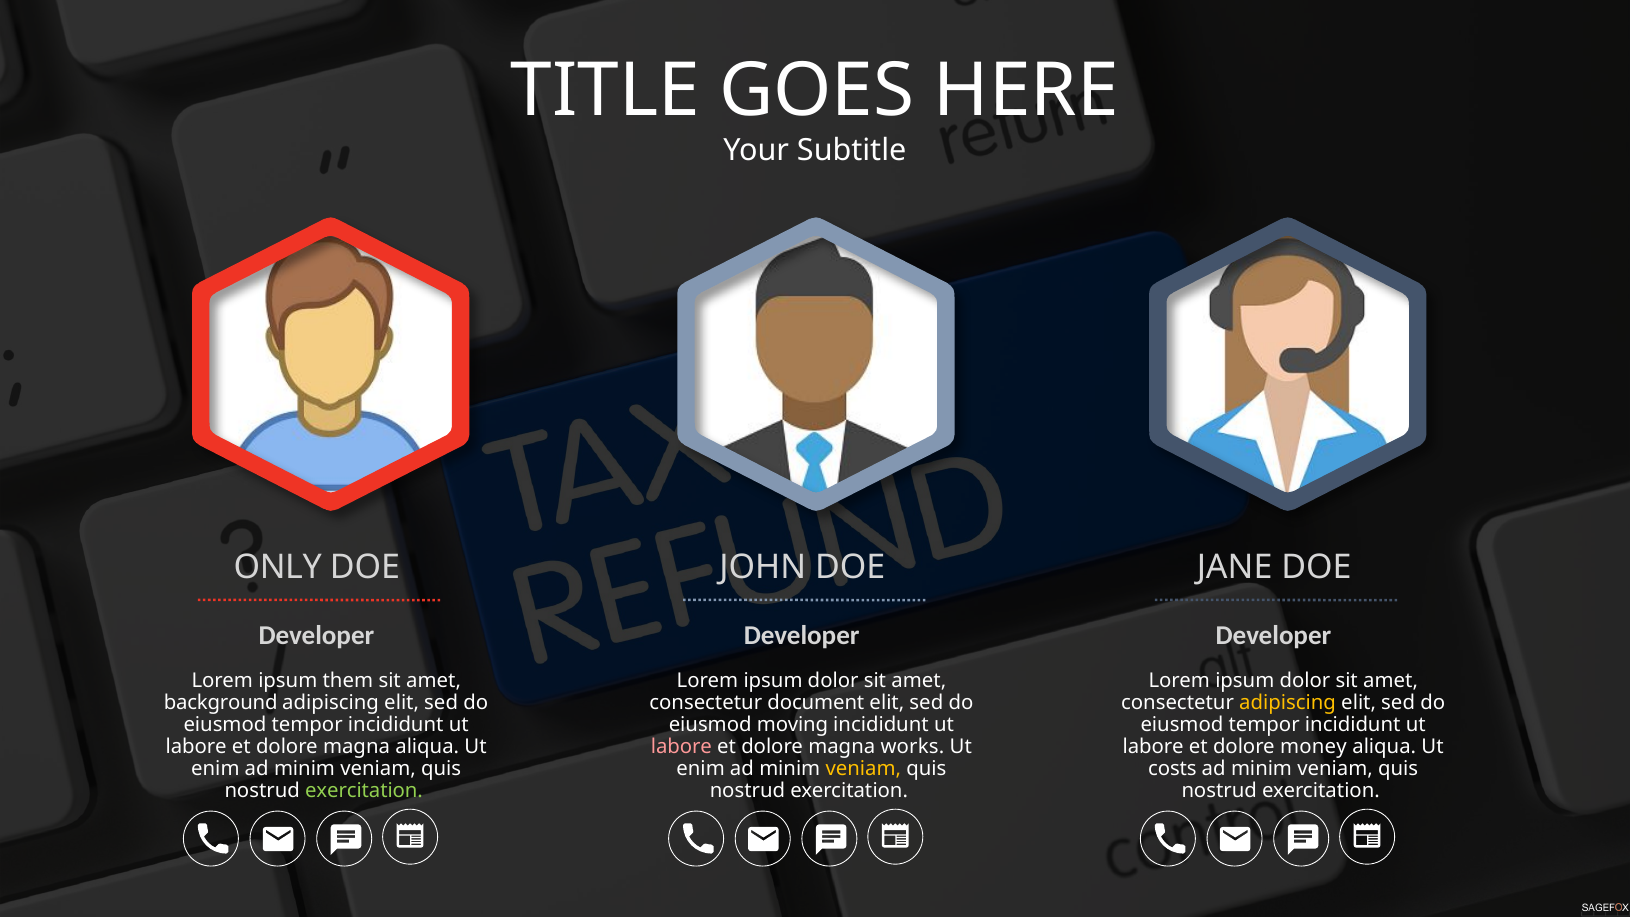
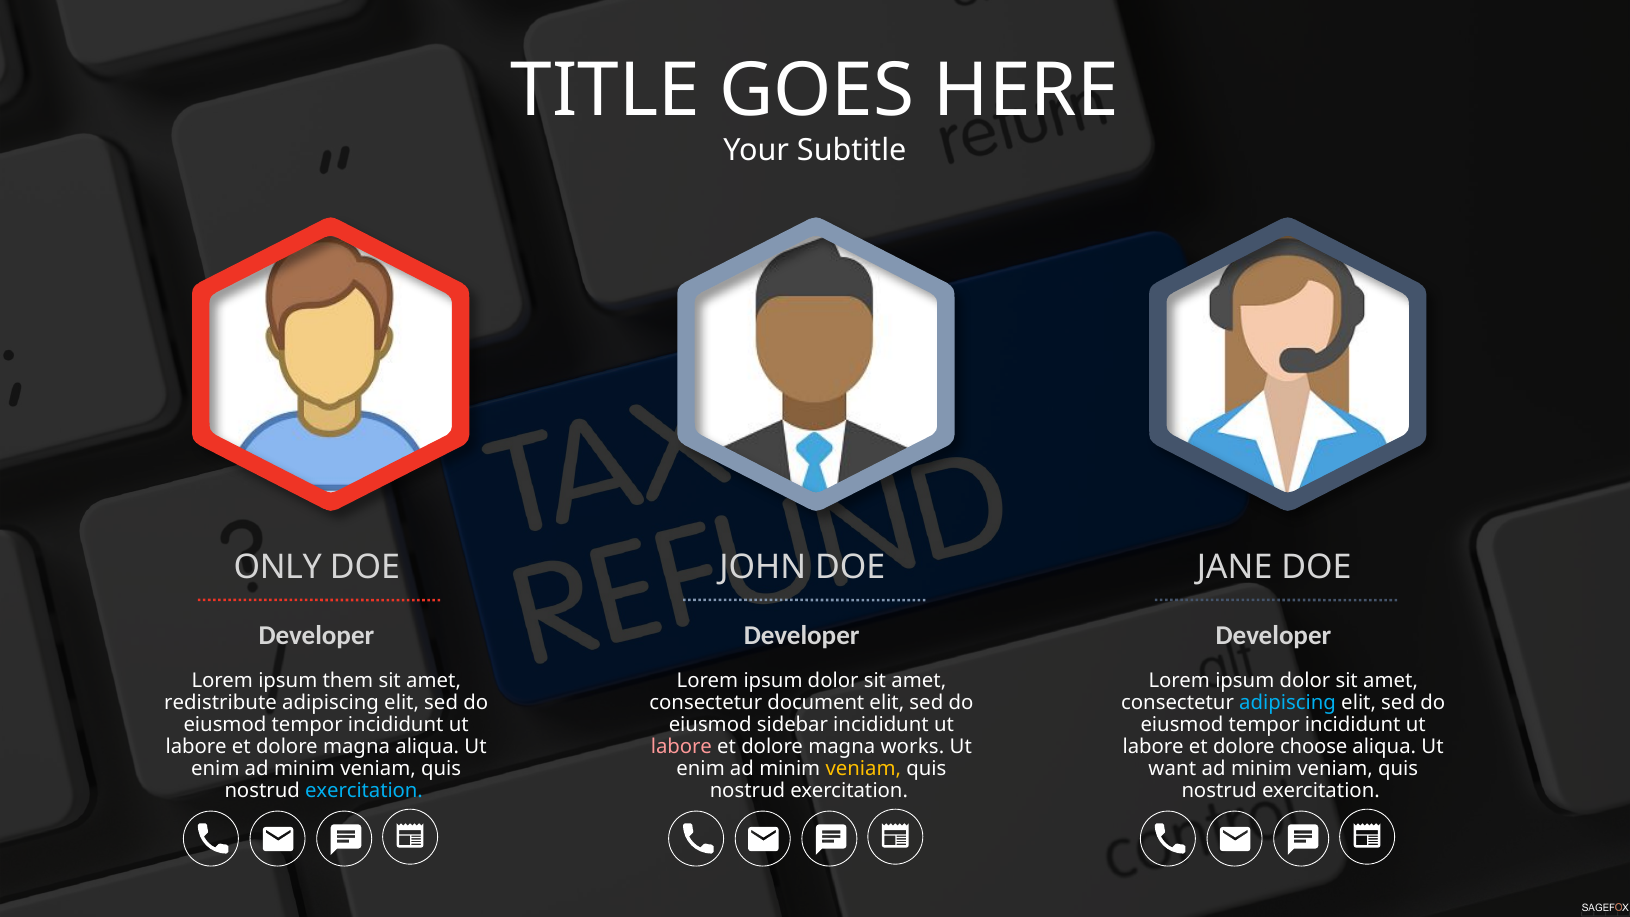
background: background -> redistribute
adipiscing at (1288, 703) colour: yellow -> light blue
moving: moving -> sidebar
money: money -> choose
costs: costs -> want
exercitation at (364, 791) colour: light green -> light blue
